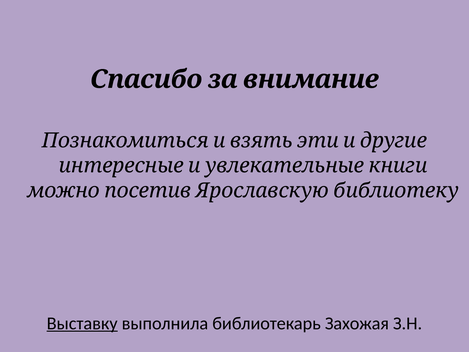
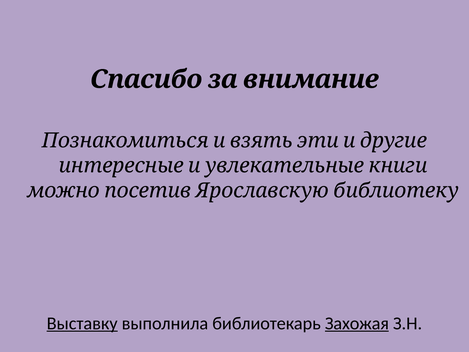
Захожая underline: none -> present
